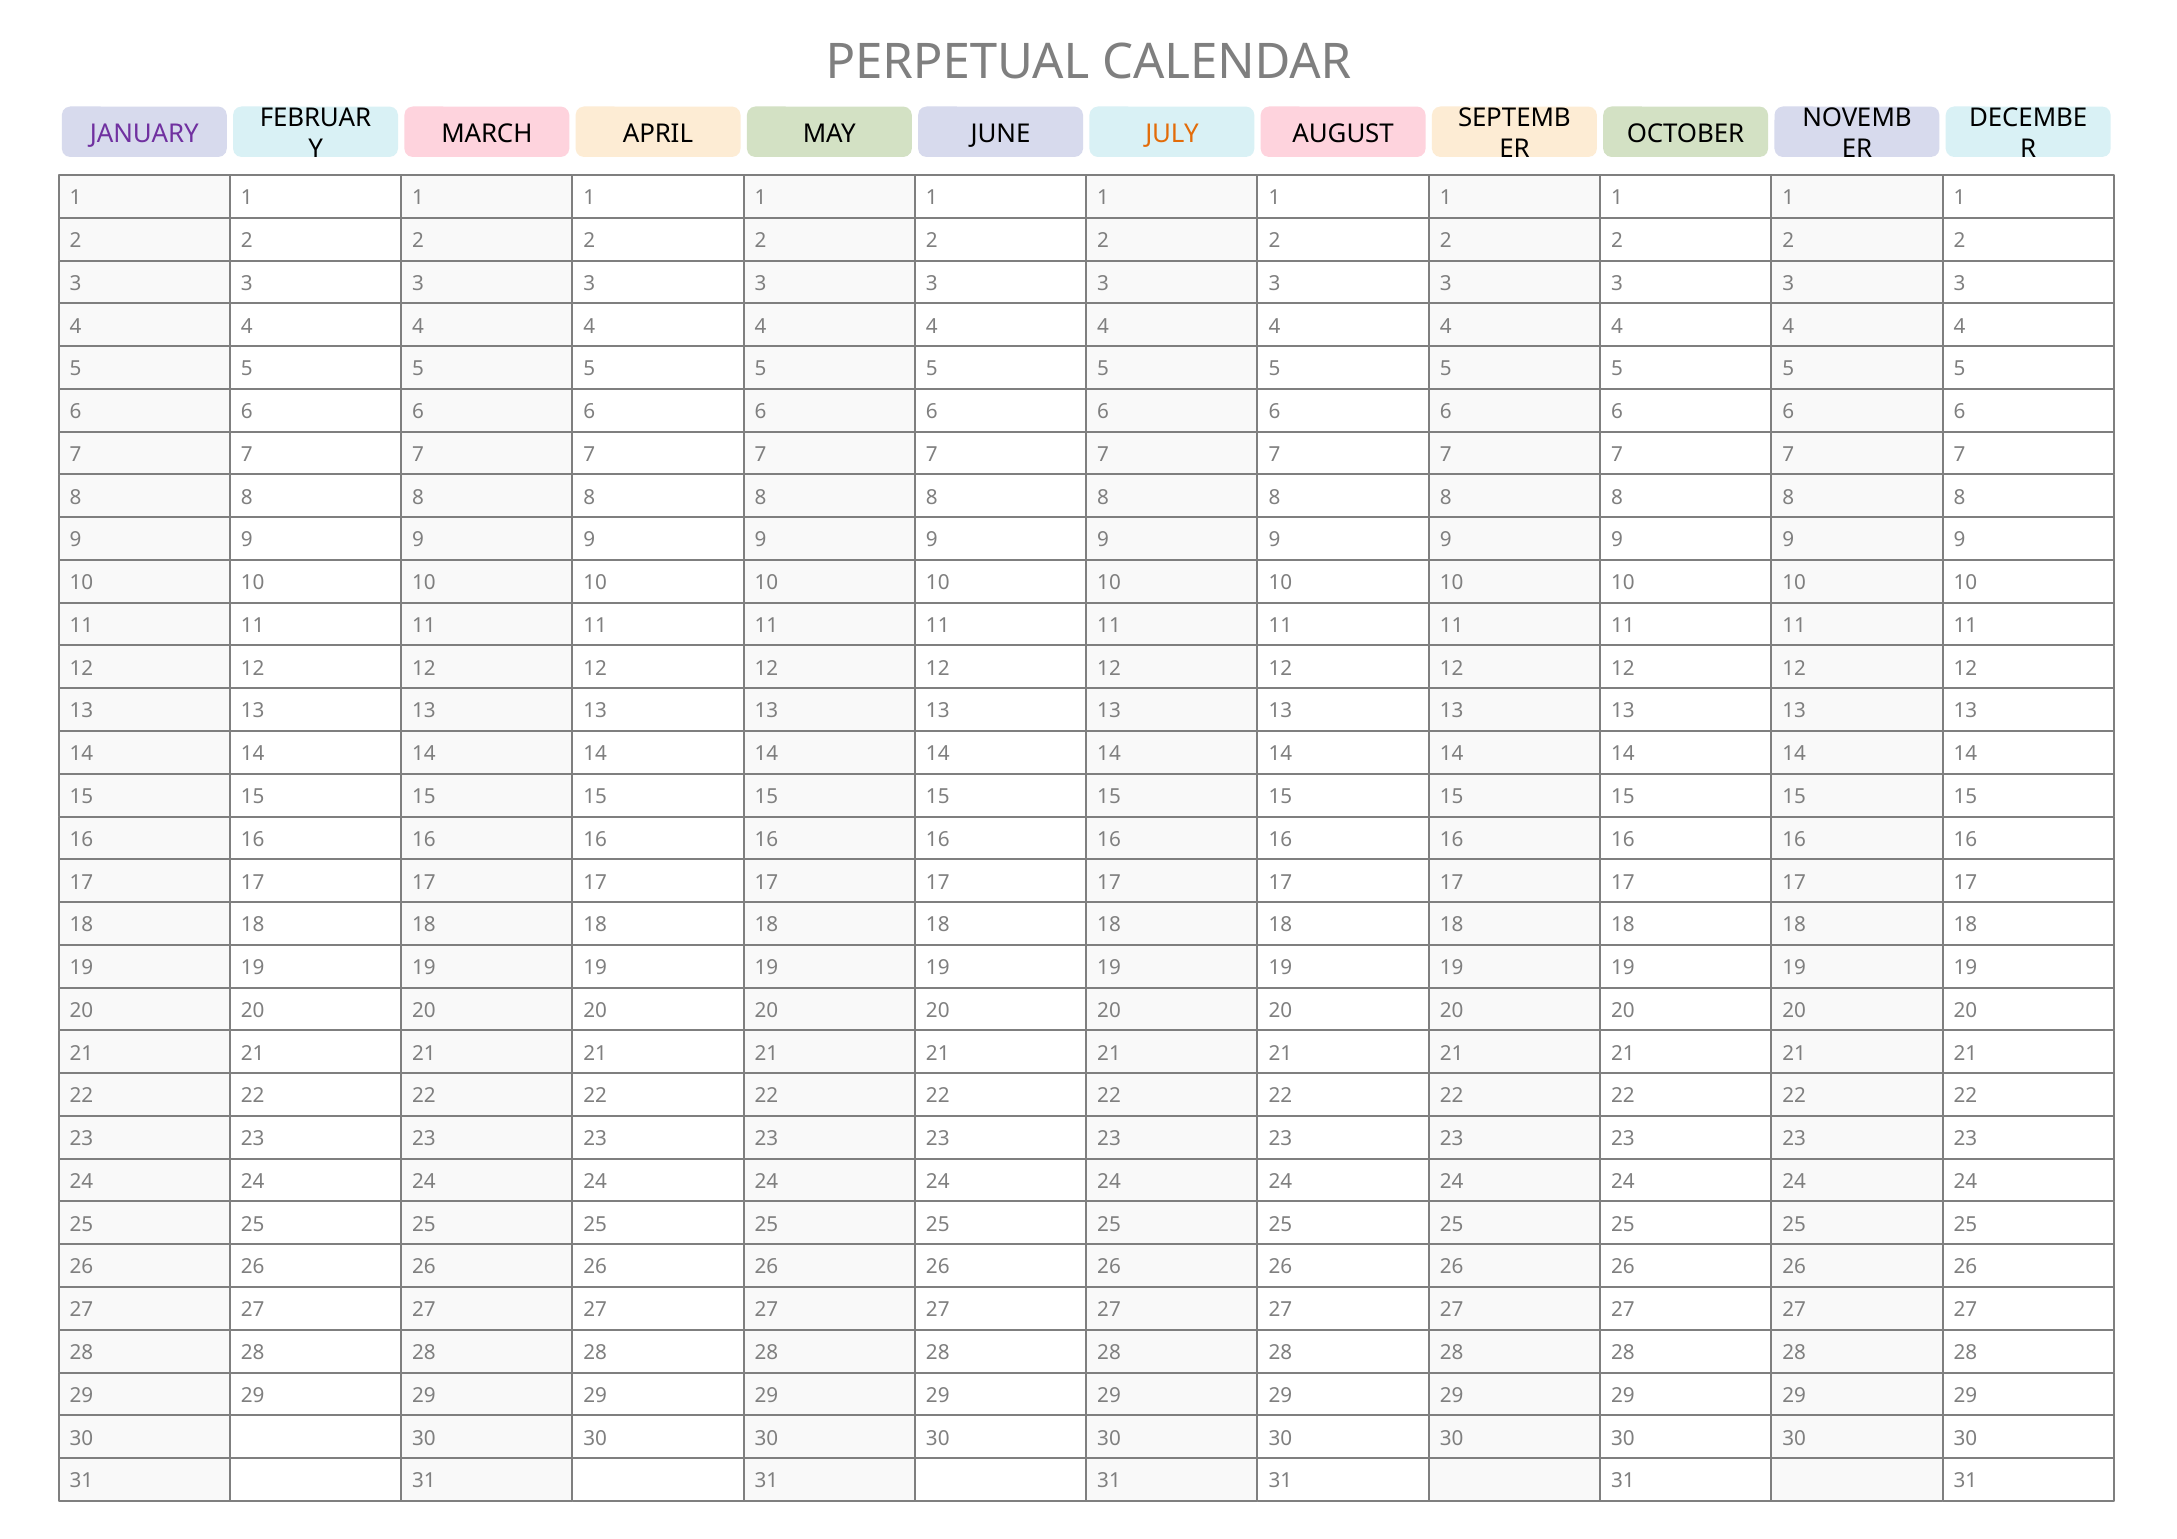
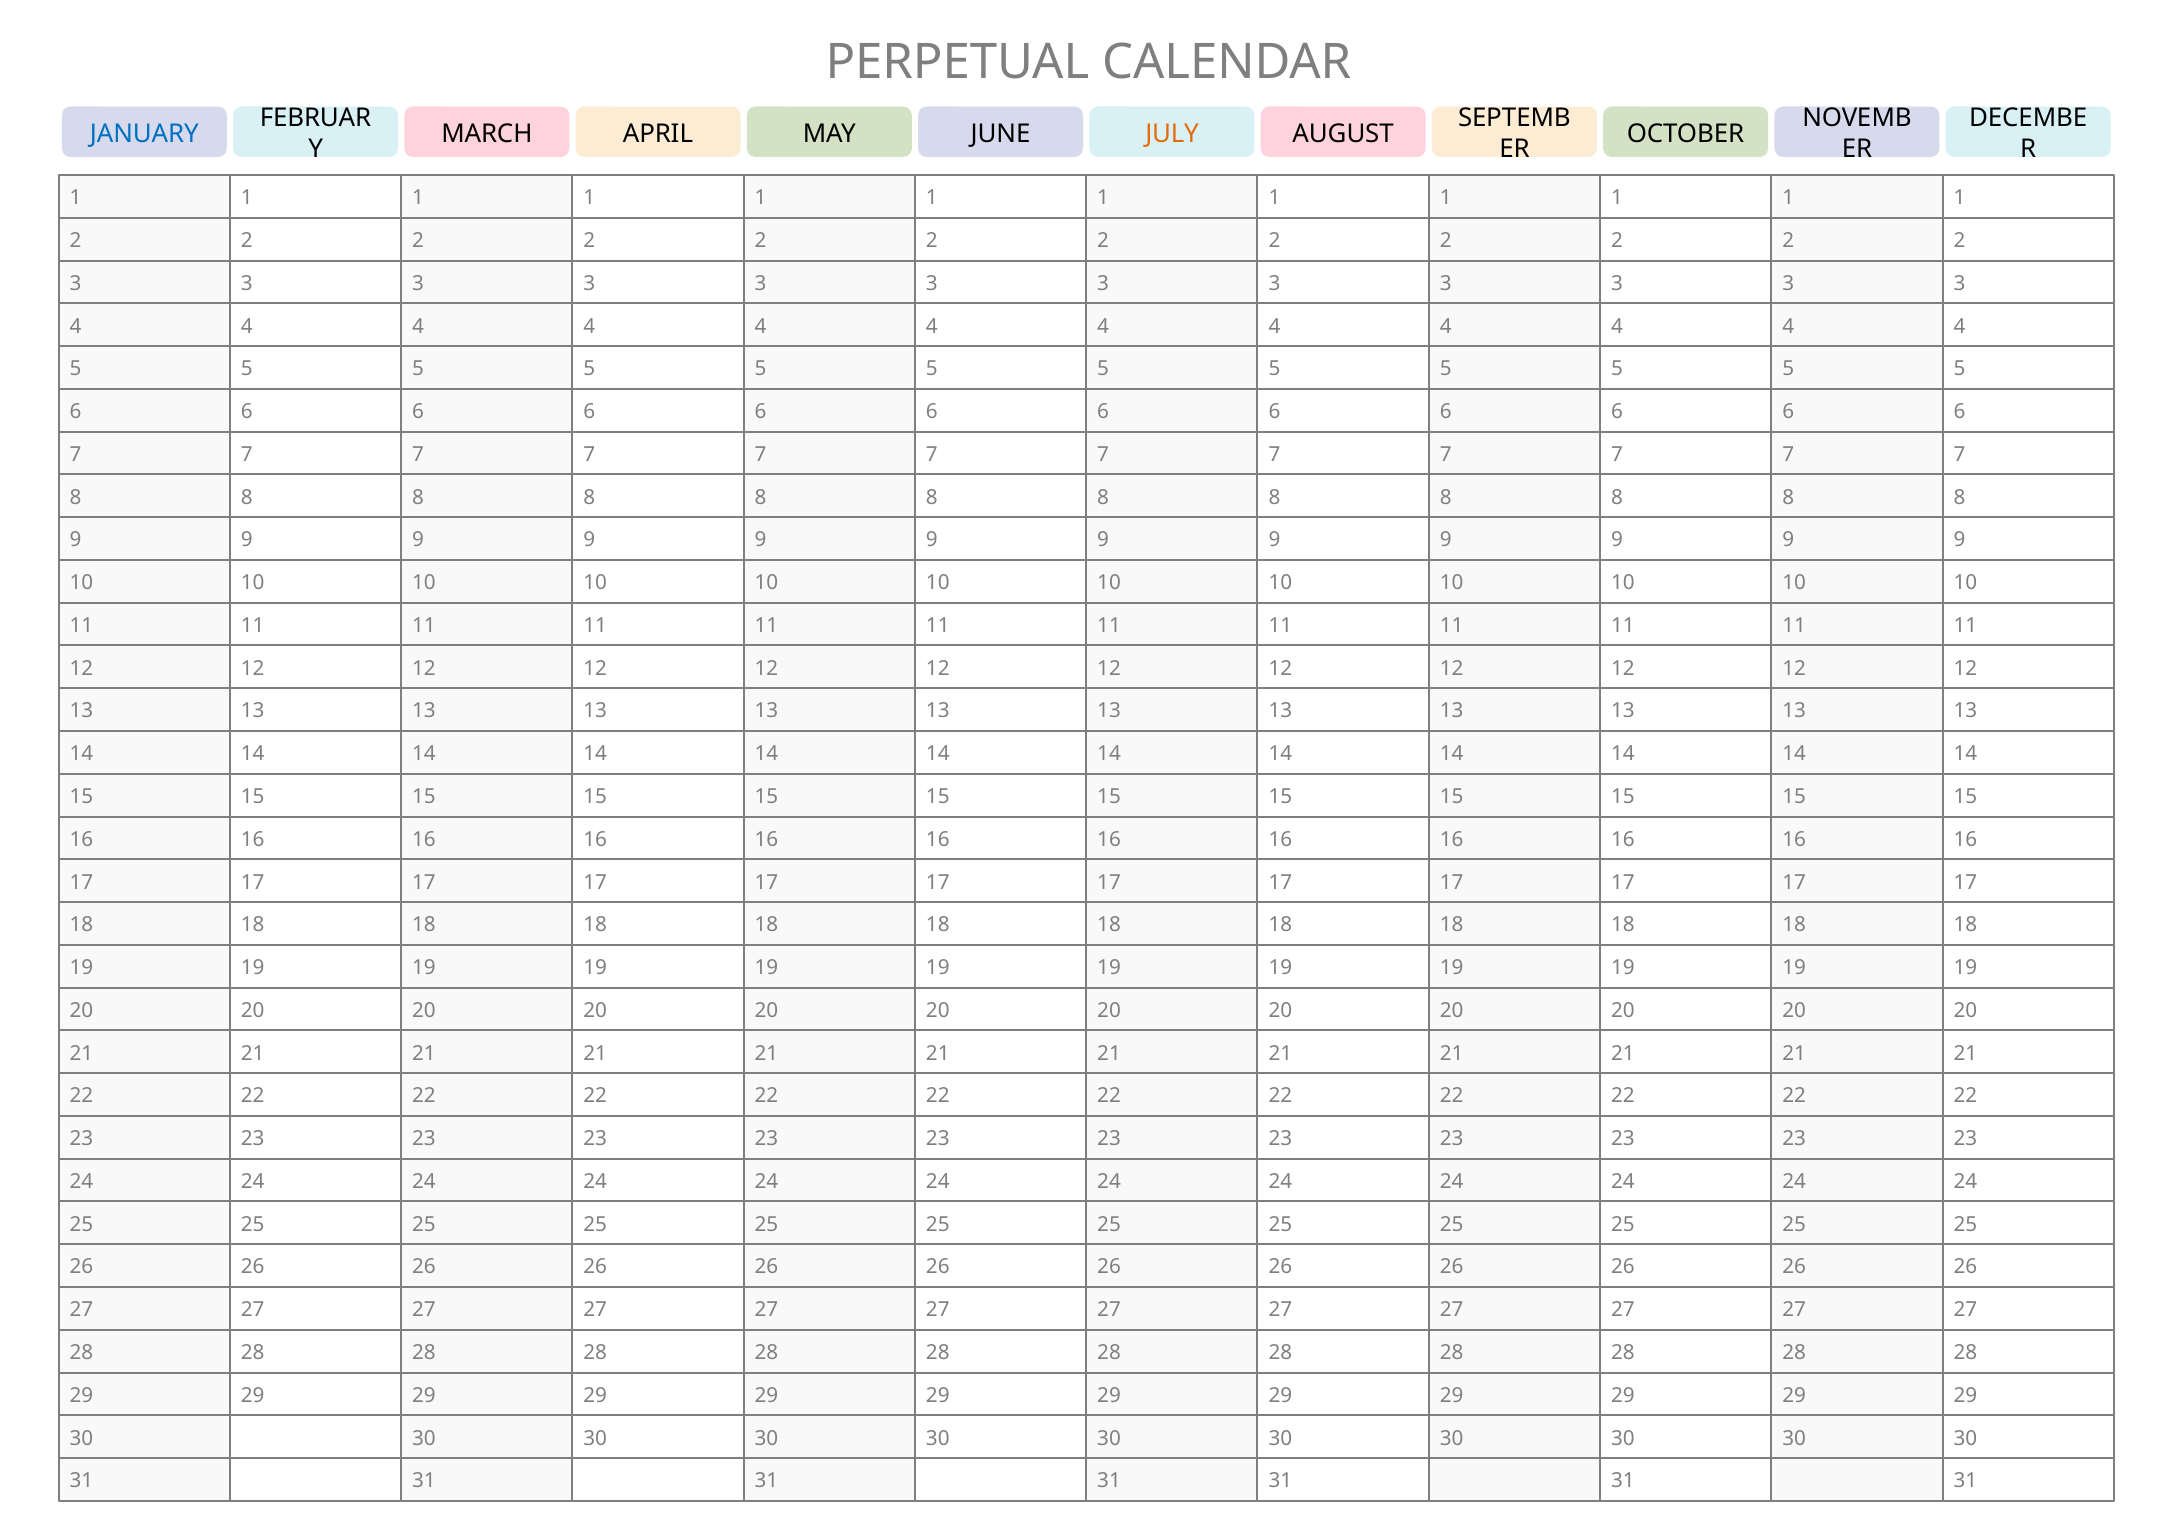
JANUARY colour: purple -> blue
